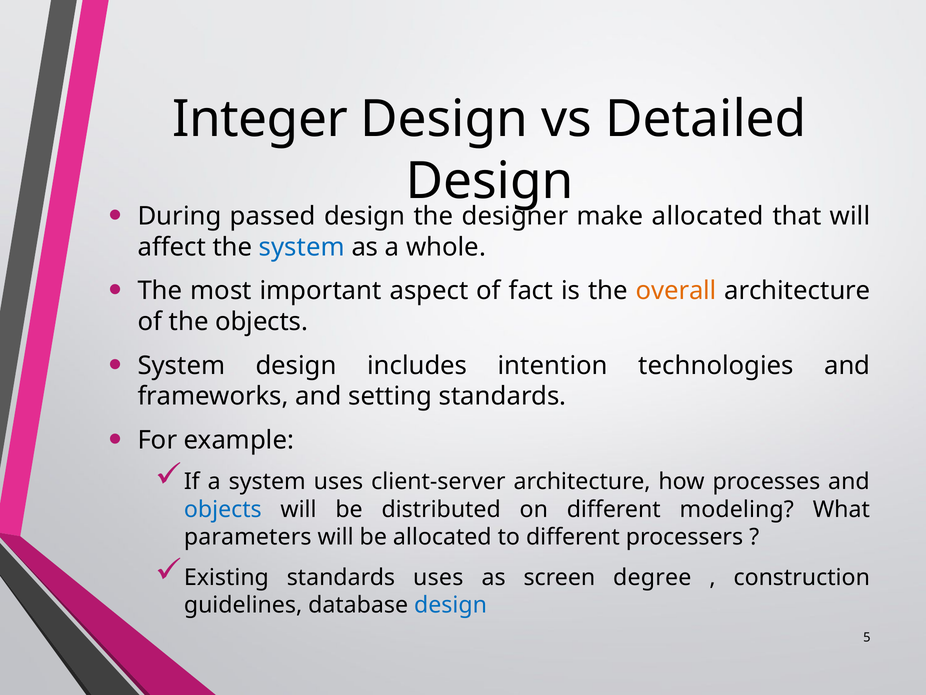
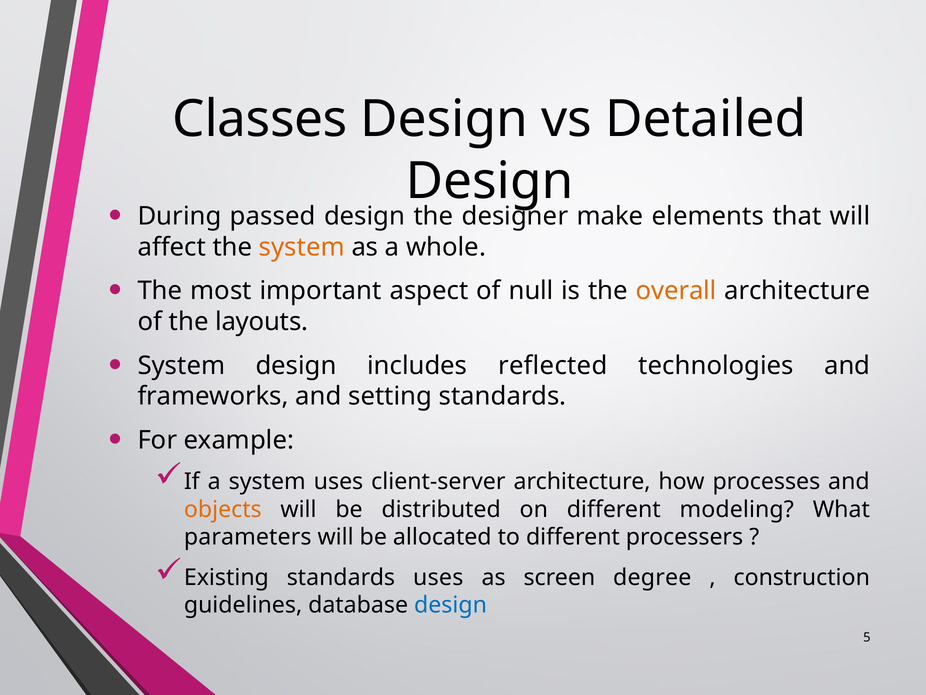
Integer: Integer -> Classes
make allocated: allocated -> elements
system at (302, 247) colour: blue -> orange
fact: fact -> null
the objects: objects -> layouts
intention: intention -> reflected
objects at (223, 509) colour: blue -> orange
